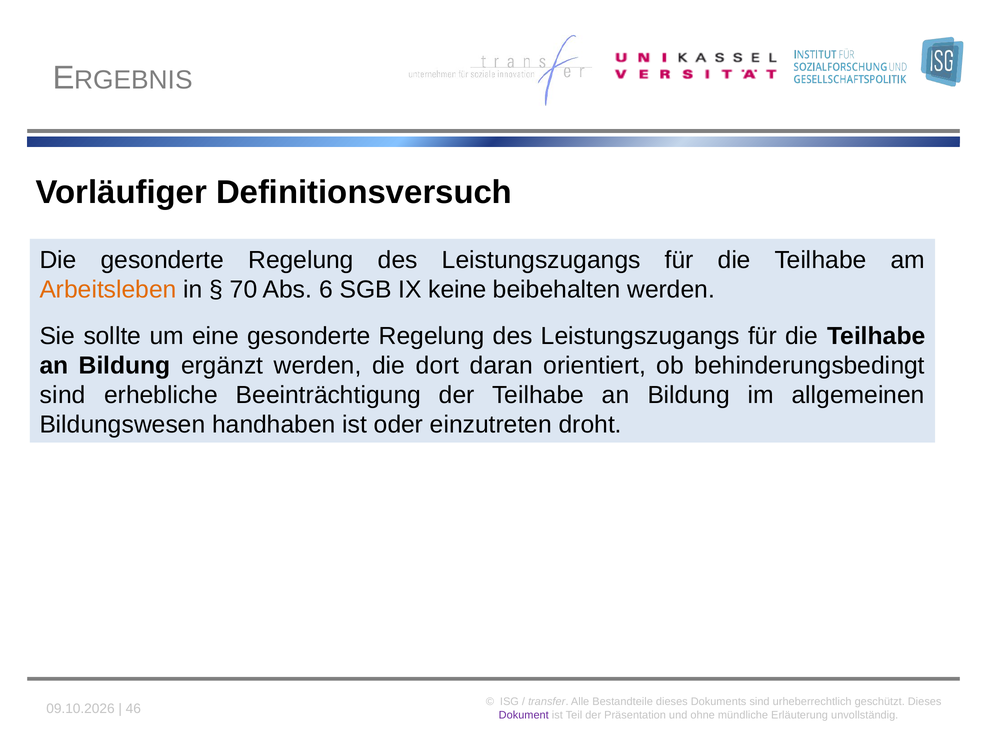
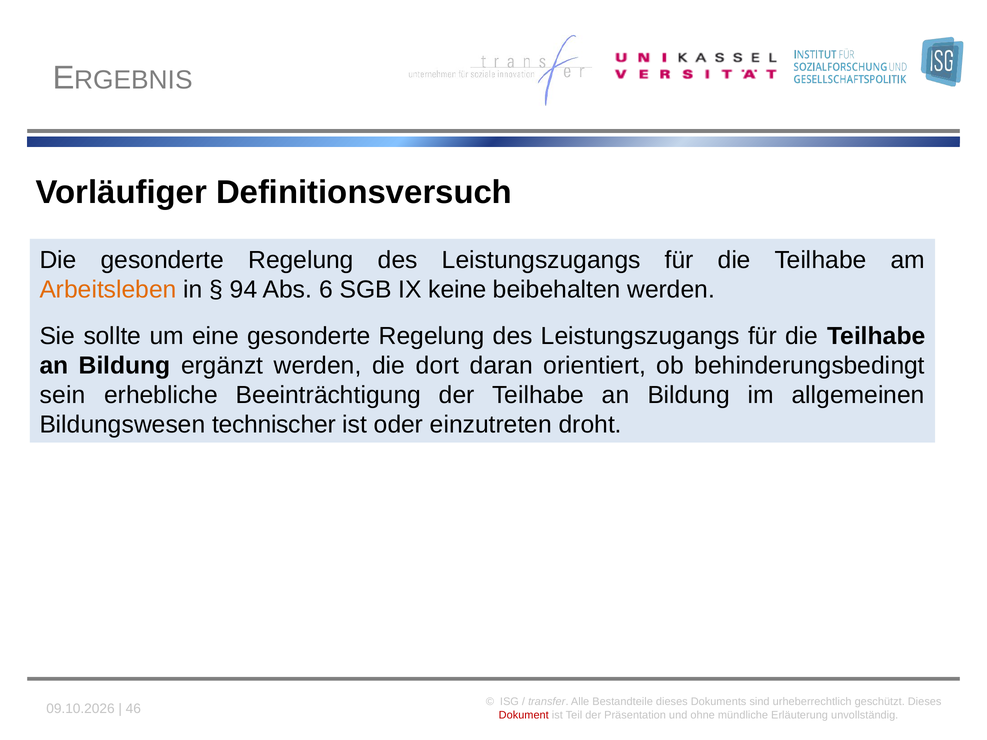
70: 70 -> 94
sind at (63, 395): sind -> sein
handhaben: handhaben -> technischer
Dokument colour: purple -> red
